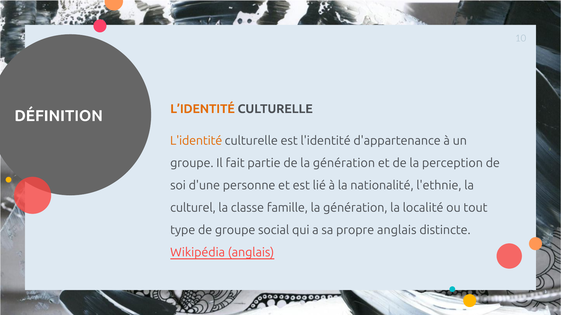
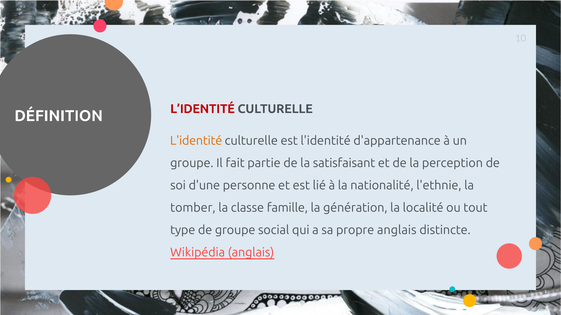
L’IDENTITÉ colour: orange -> red
de la génération: génération -> satisfaisant
culturel: culturel -> tomber
